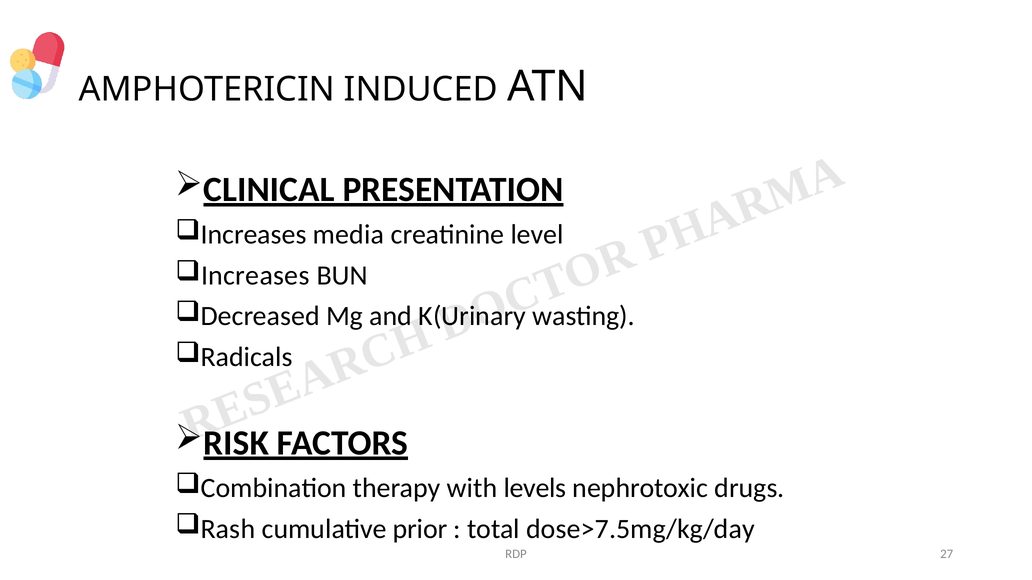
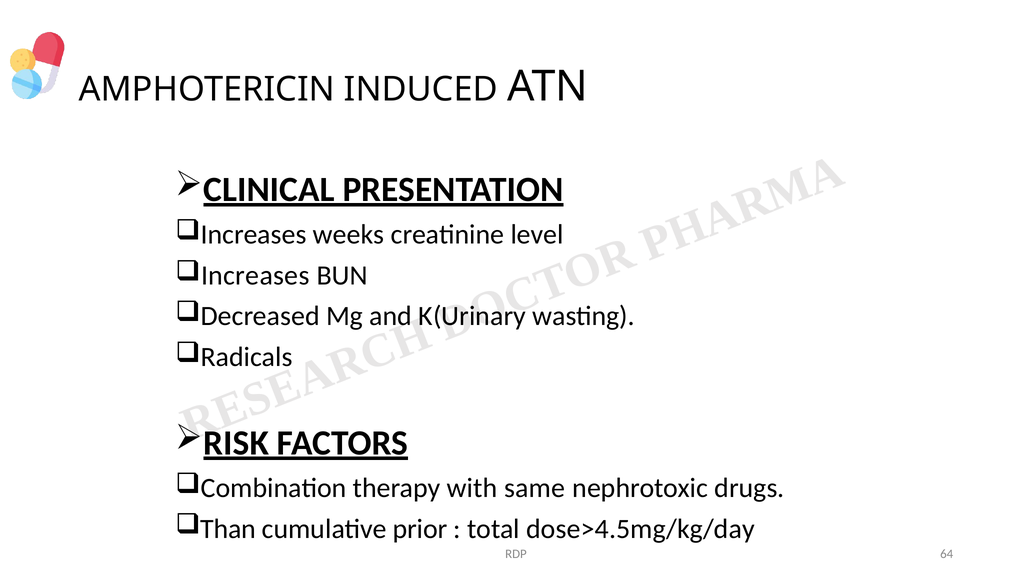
media: media -> weeks
levels: levels -> same
Rash: Rash -> Than
dose>7.5mg/kg/day: dose>7.5mg/kg/day -> dose>4.5mg/kg/day
27: 27 -> 64
